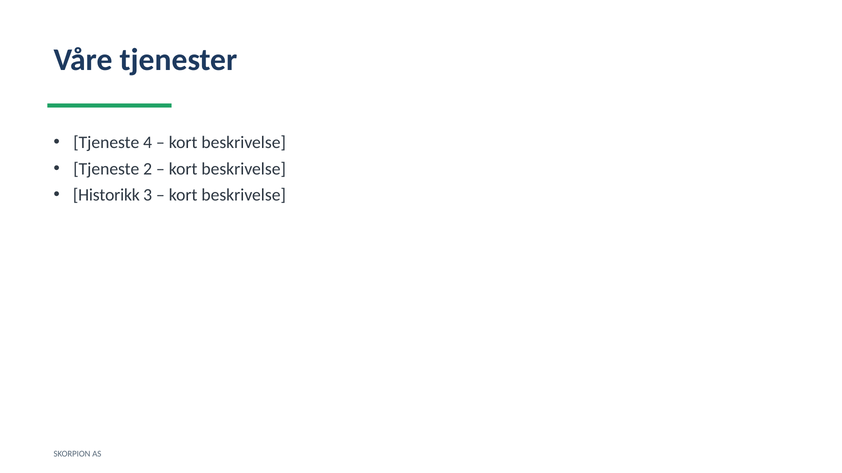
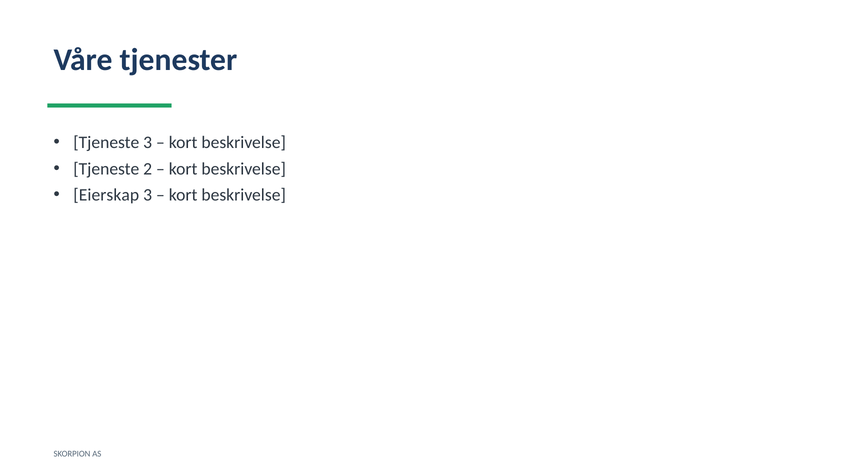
Tjeneste 4: 4 -> 3
Historikk: Historikk -> Eierskap
